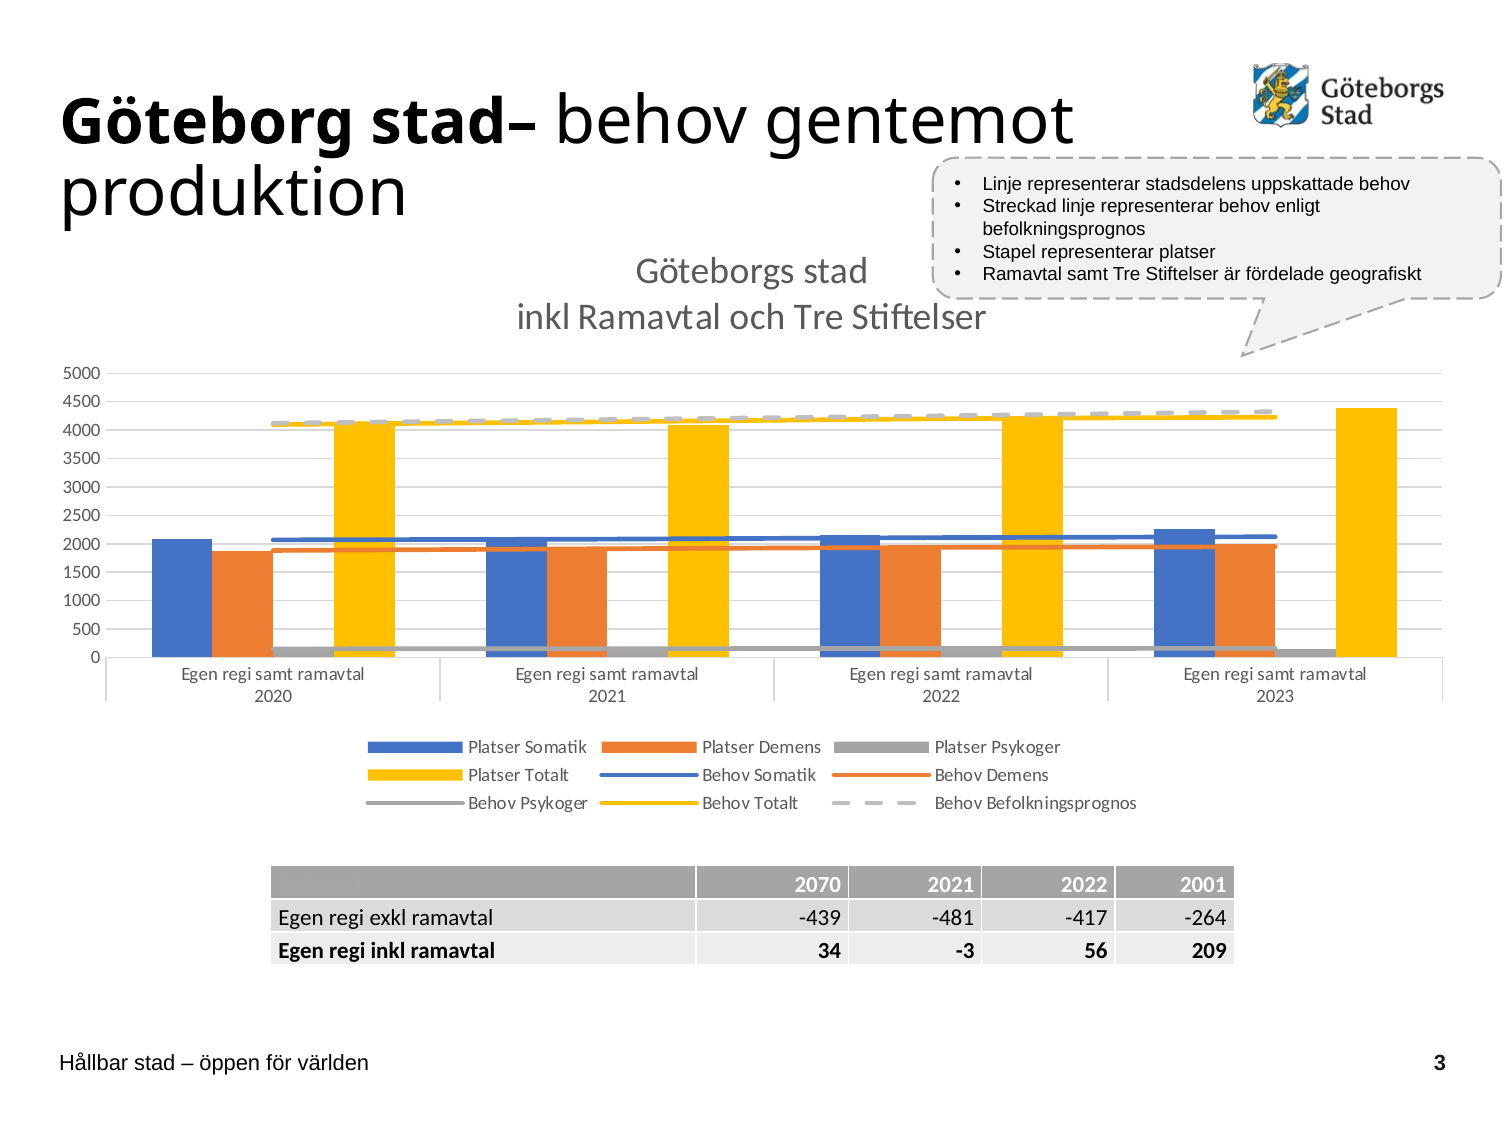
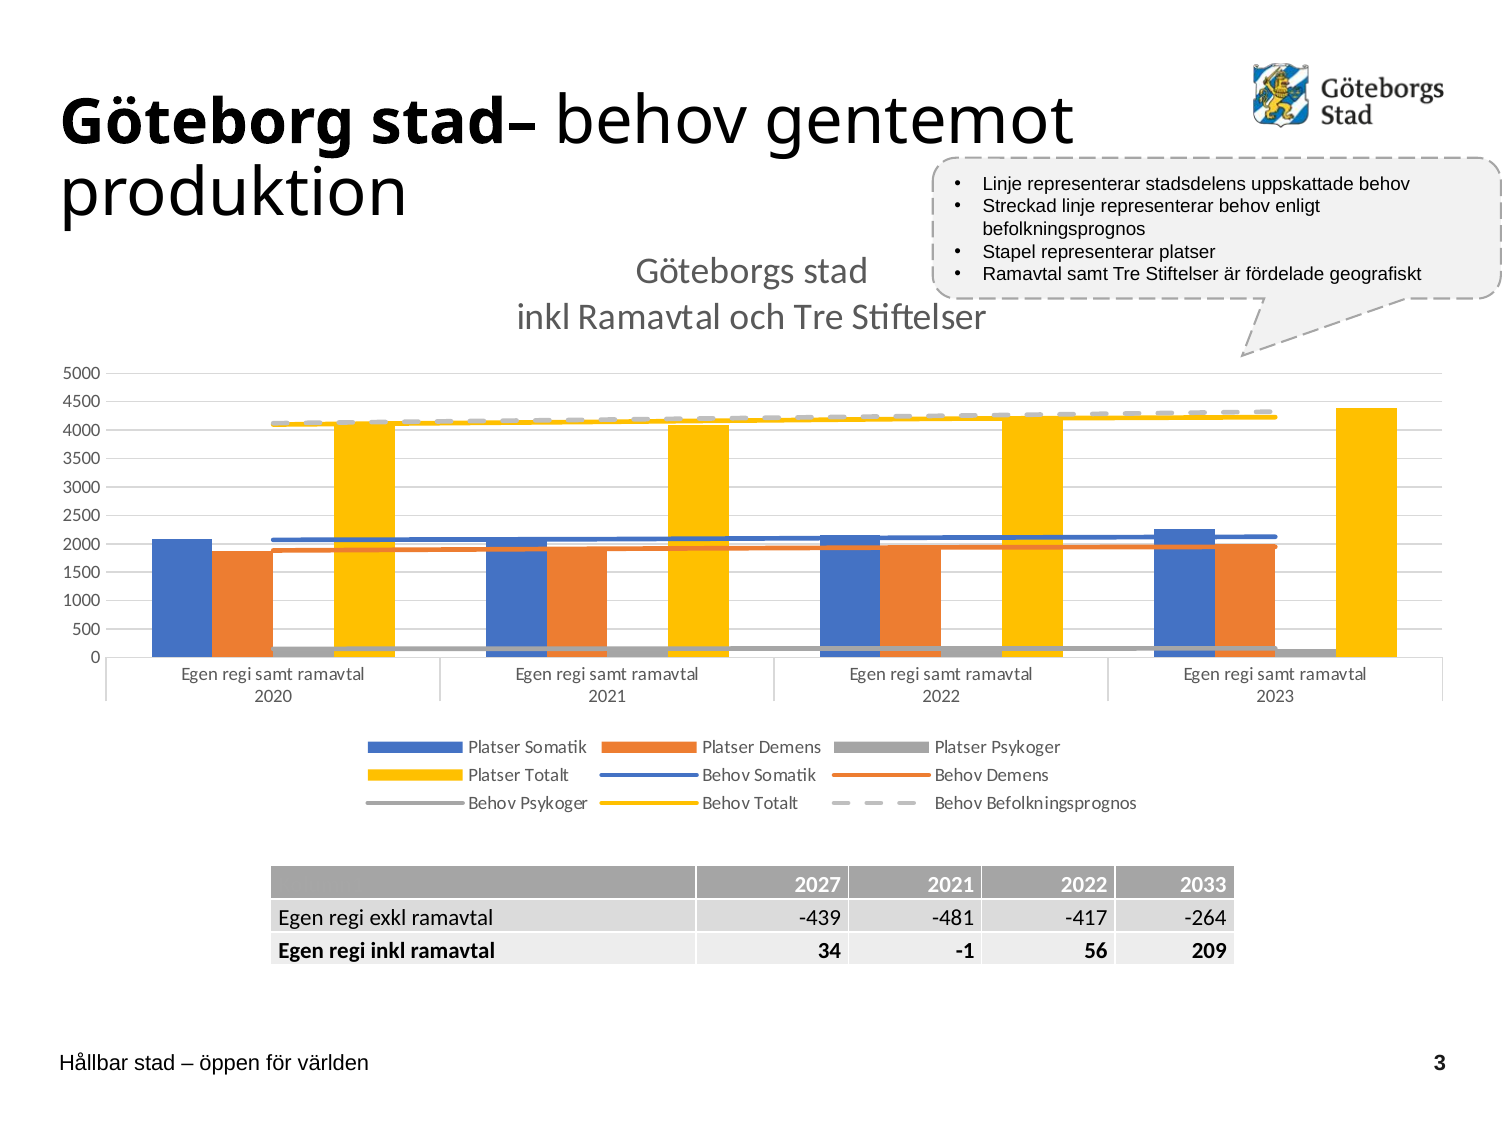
2070: 2070 -> 2027
2001: 2001 -> 2033
-3: -3 -> -1
